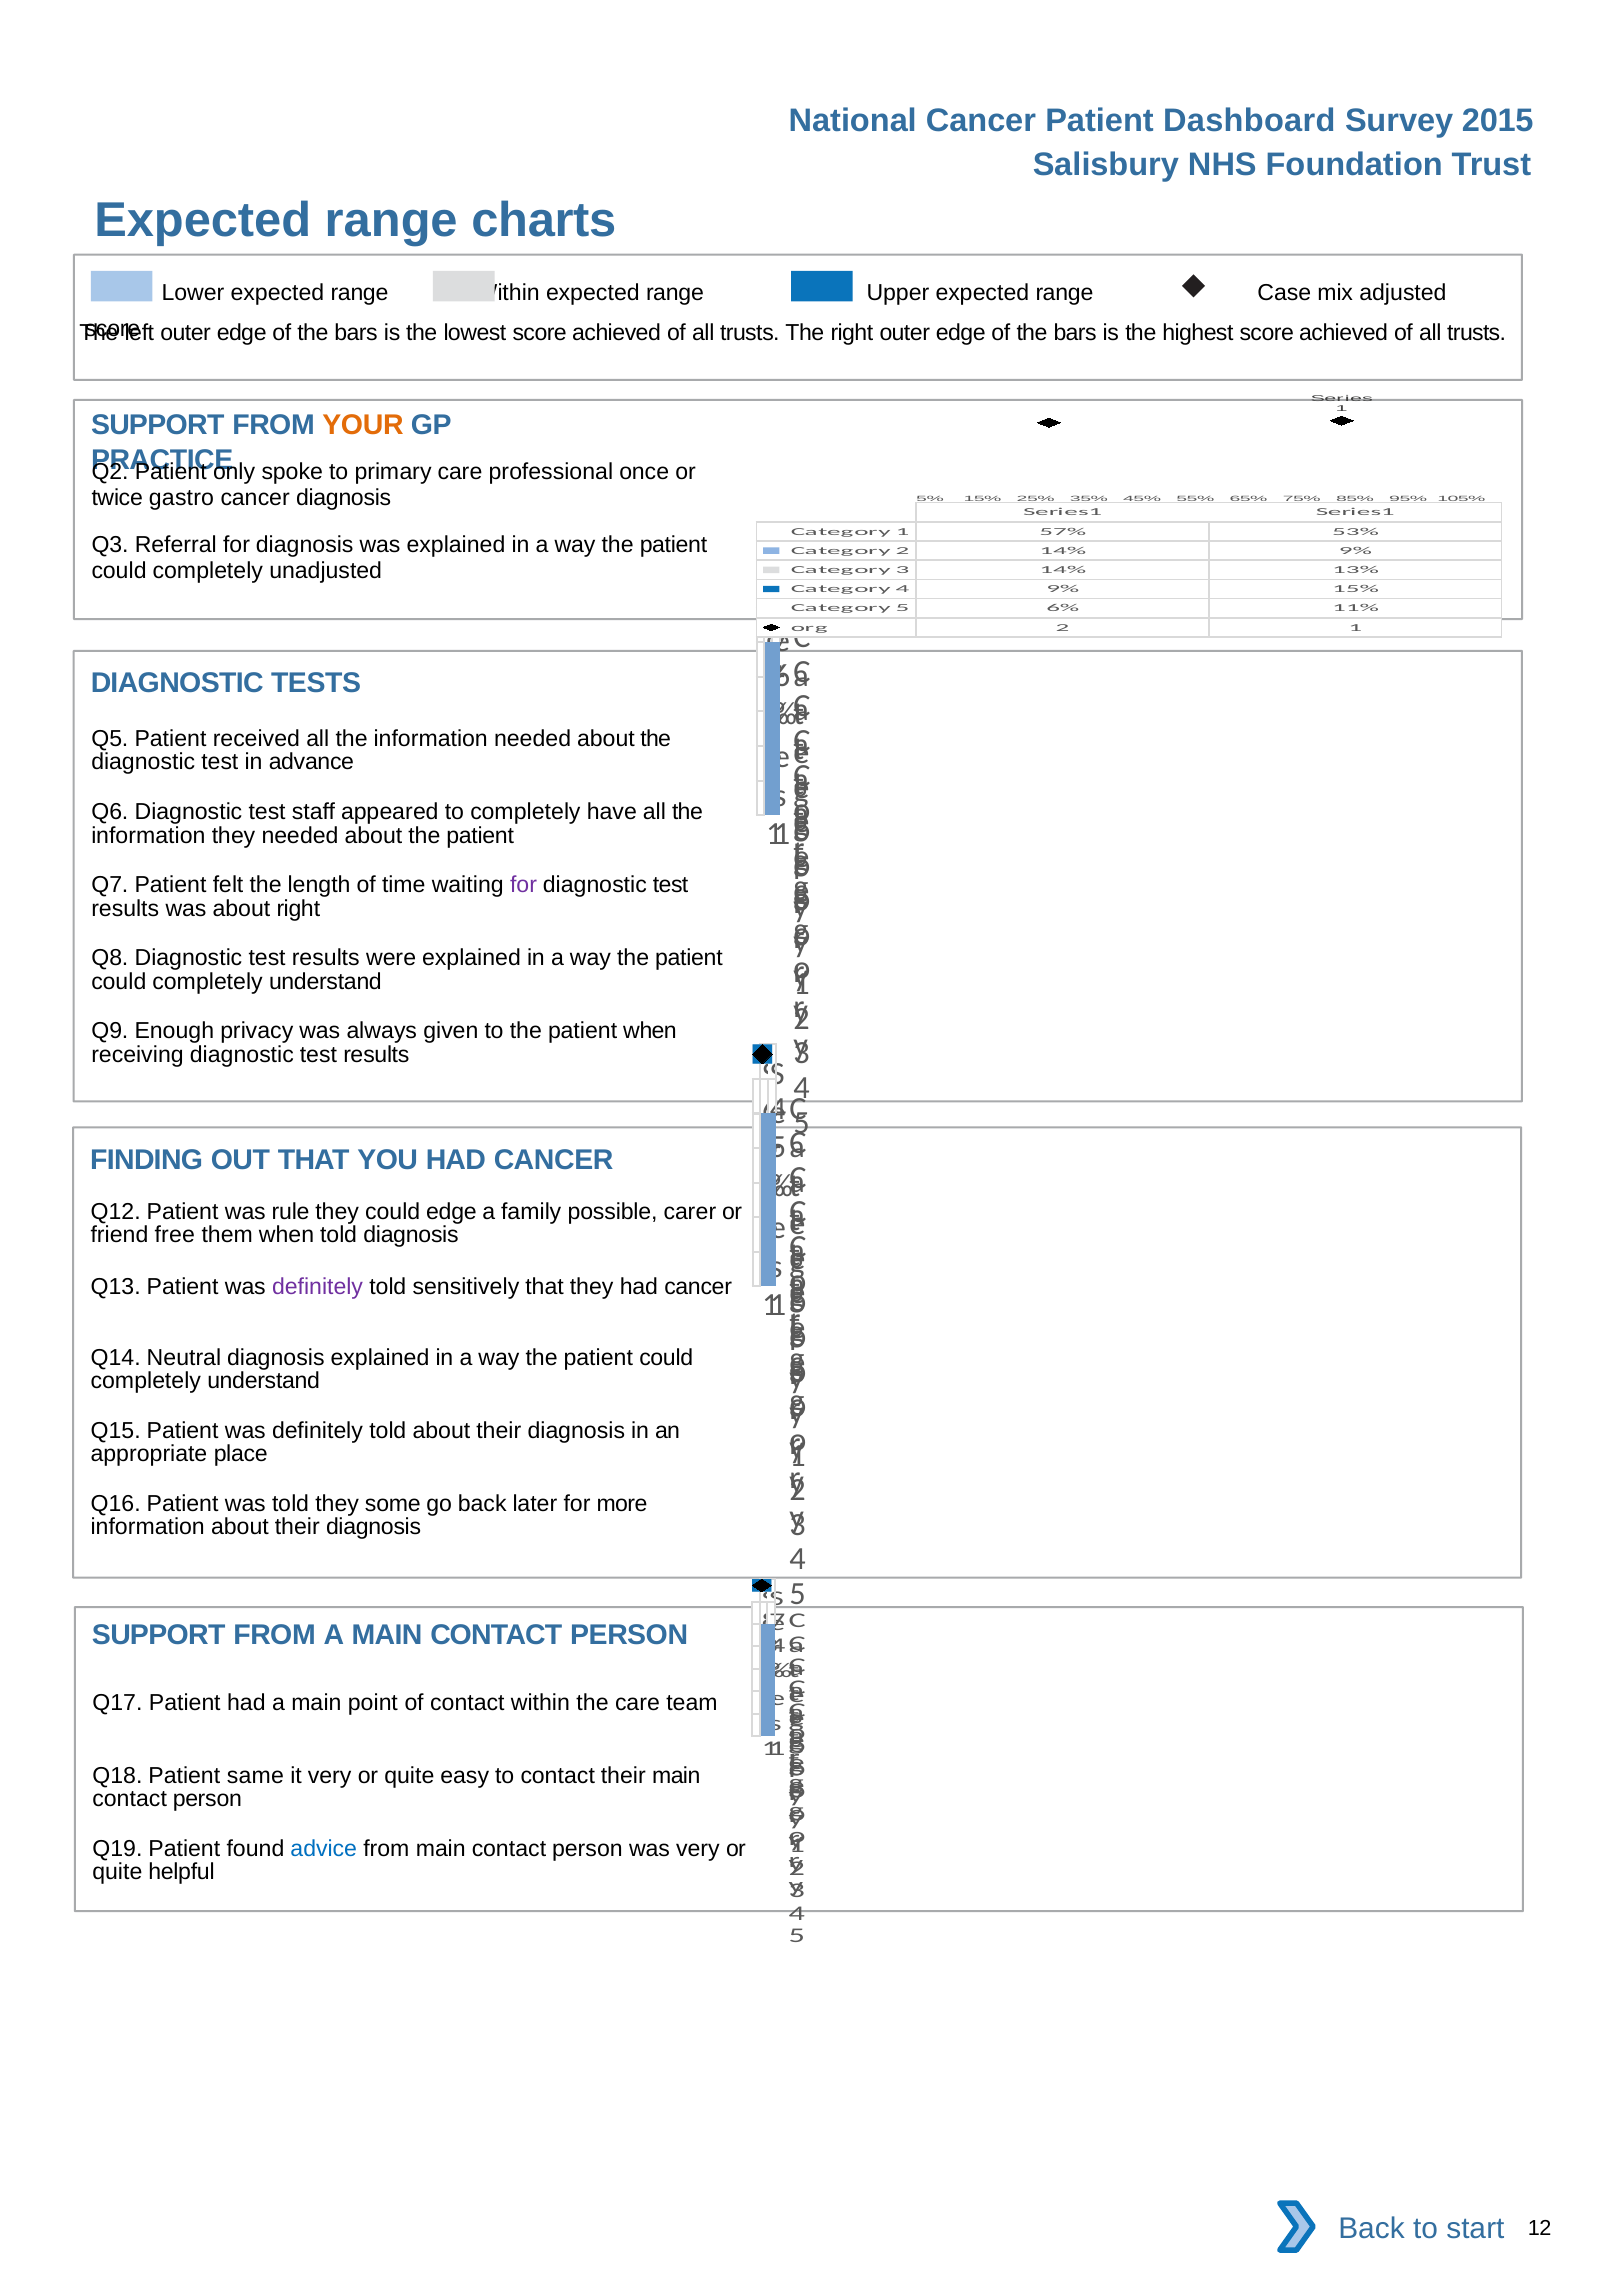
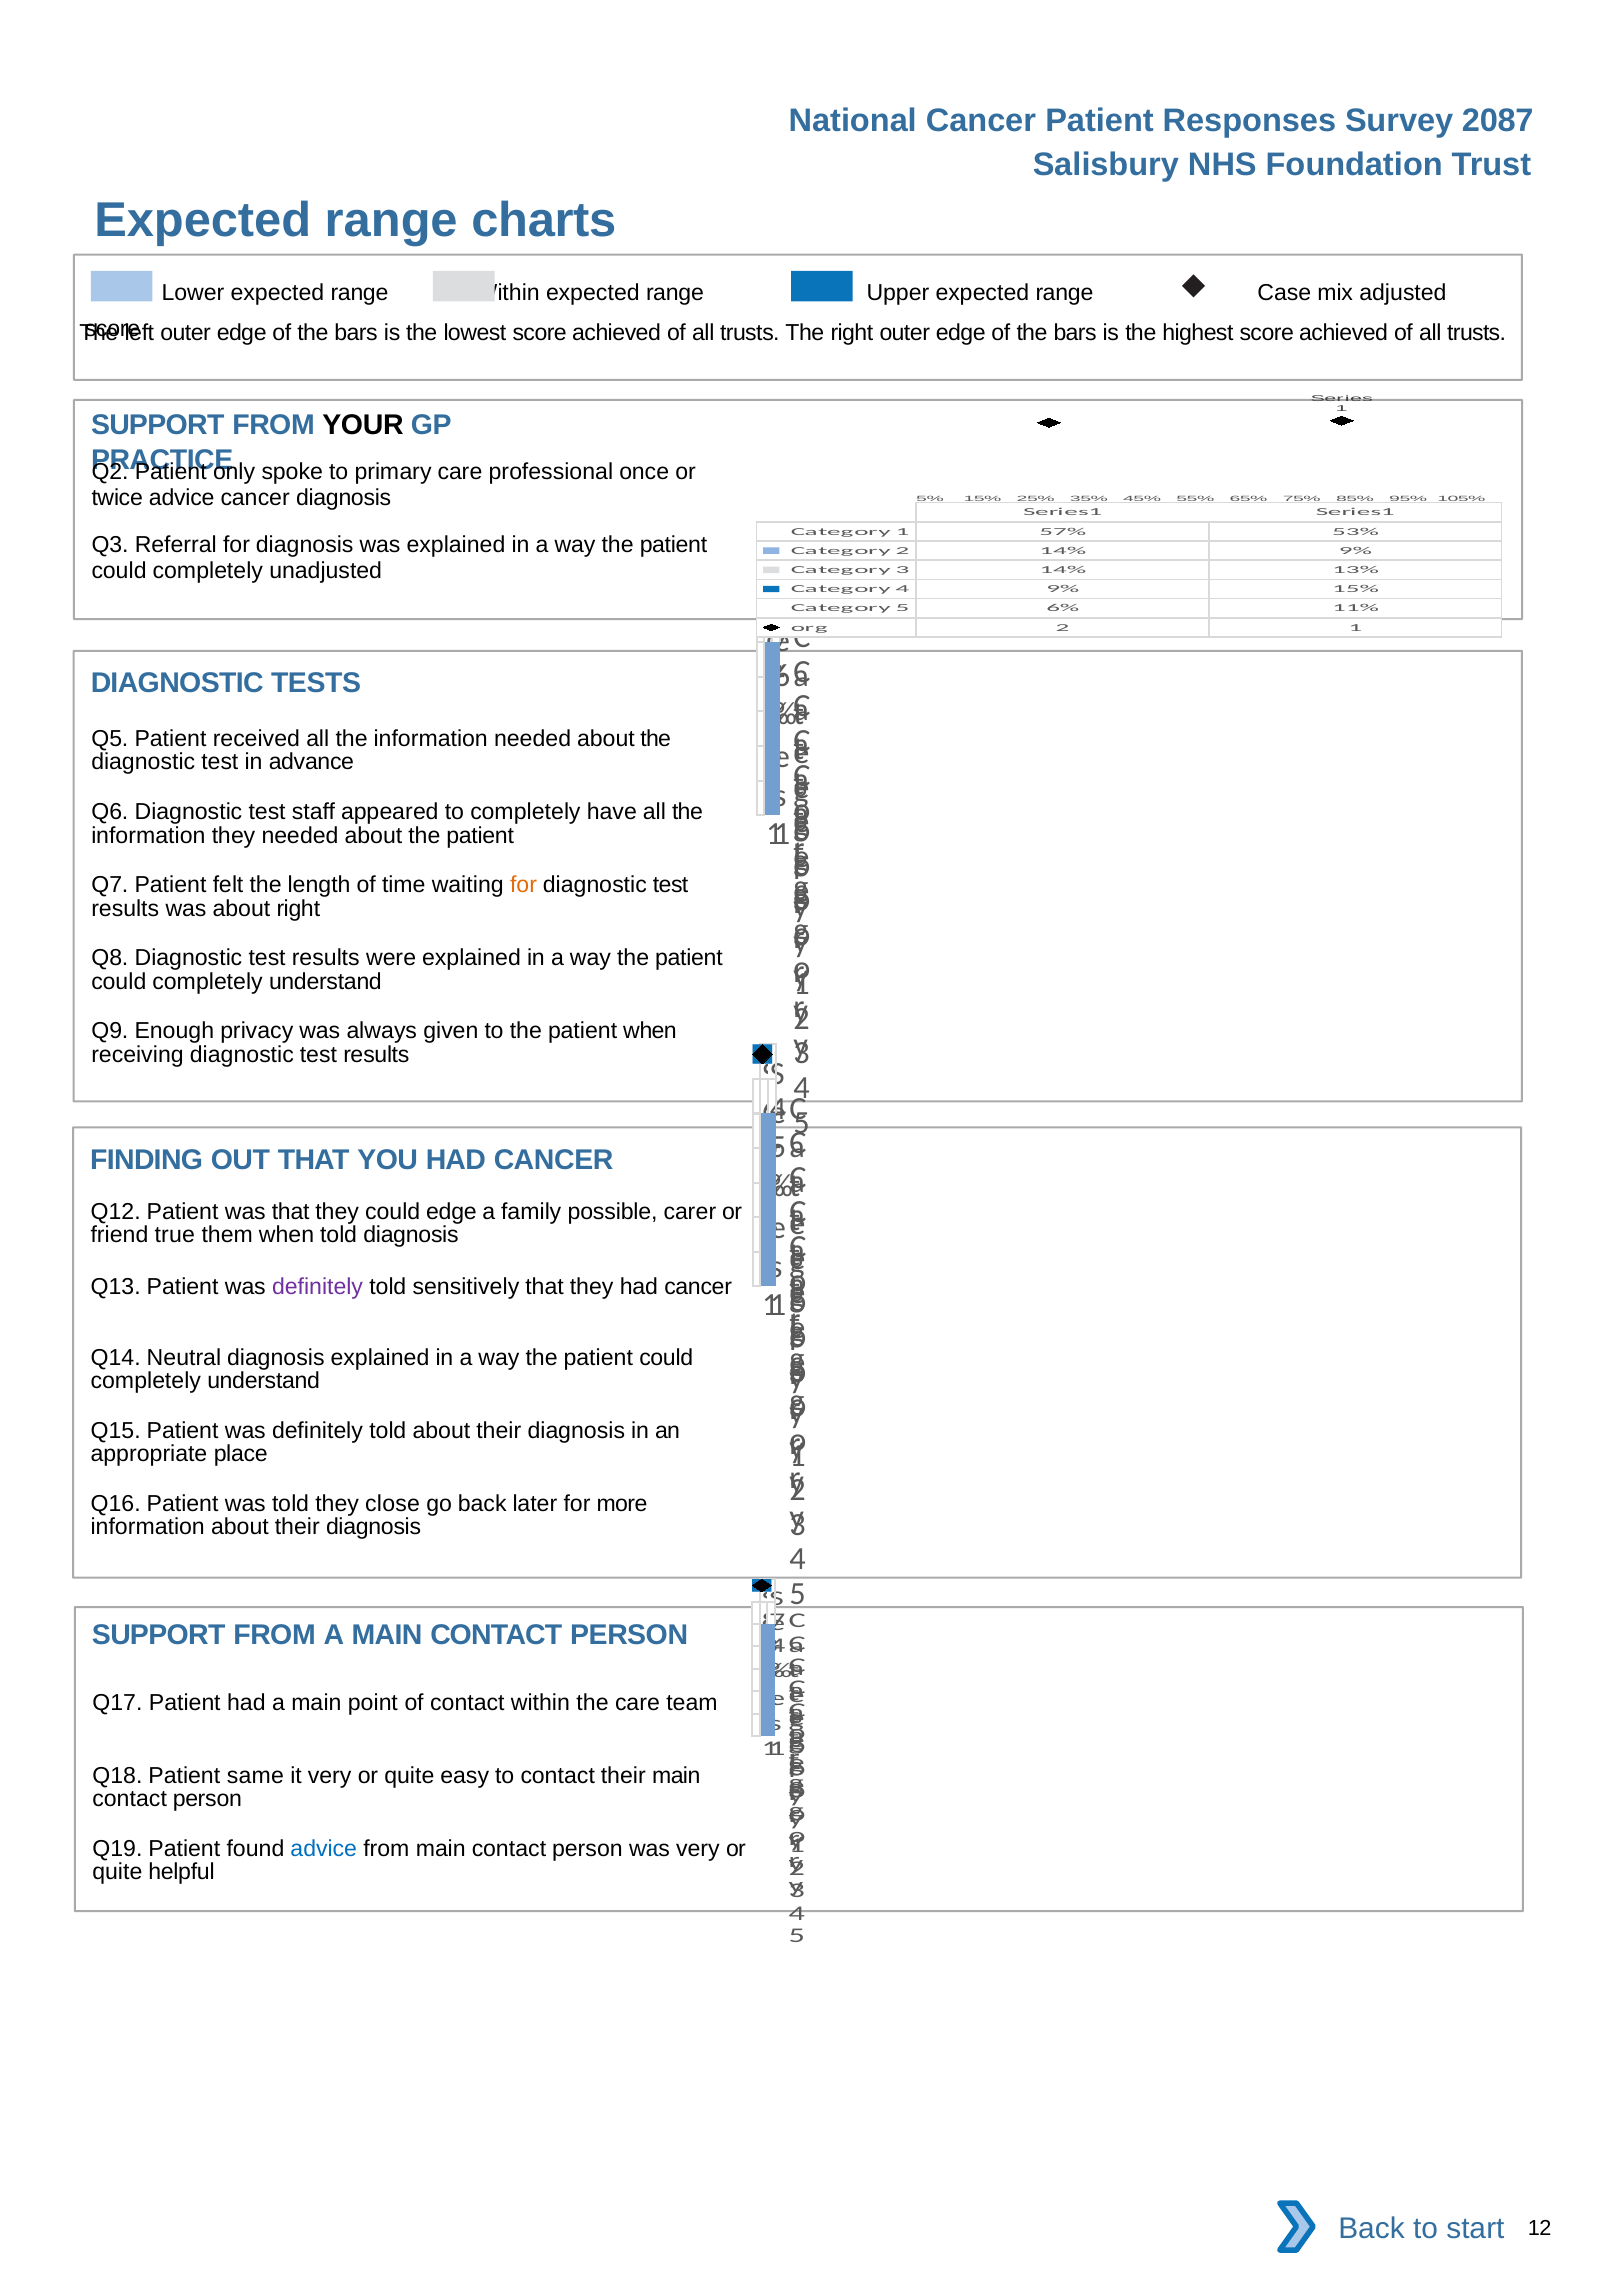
Dashboard: Dashboard -> Responses
2015: 2015 -> 2087
YOUR colour: orange -> black
twice gastro: gastro -> advice
for at (524, 885) colour: purple -> orange
was rule: rule -> that
free: free -> true
some: some -> close
